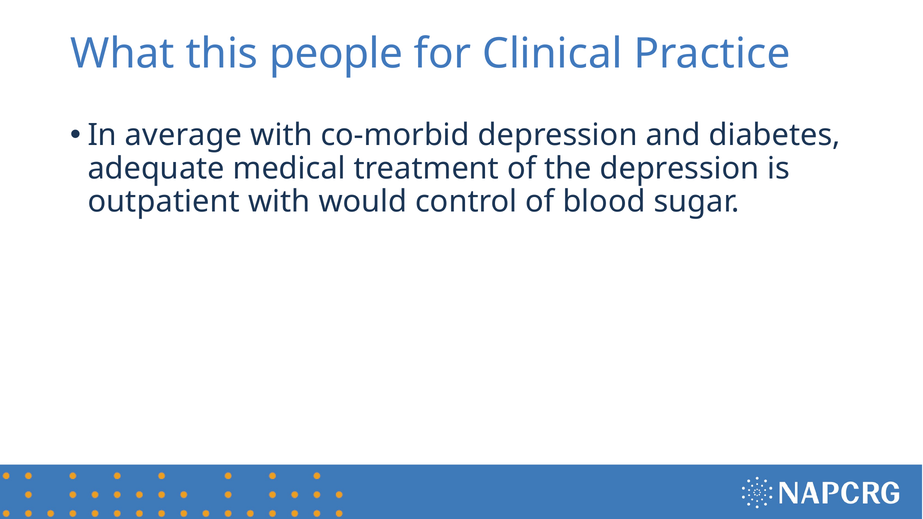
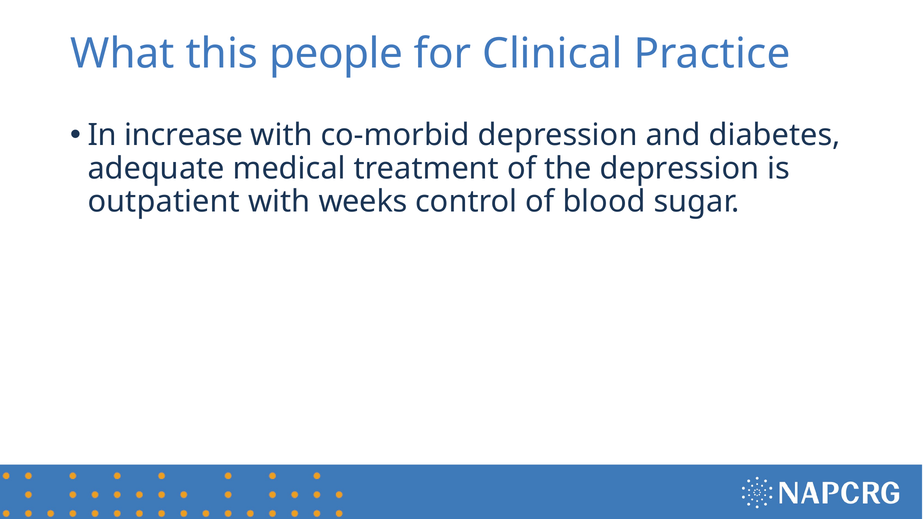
average: average -> increase
would: would -> weeks
